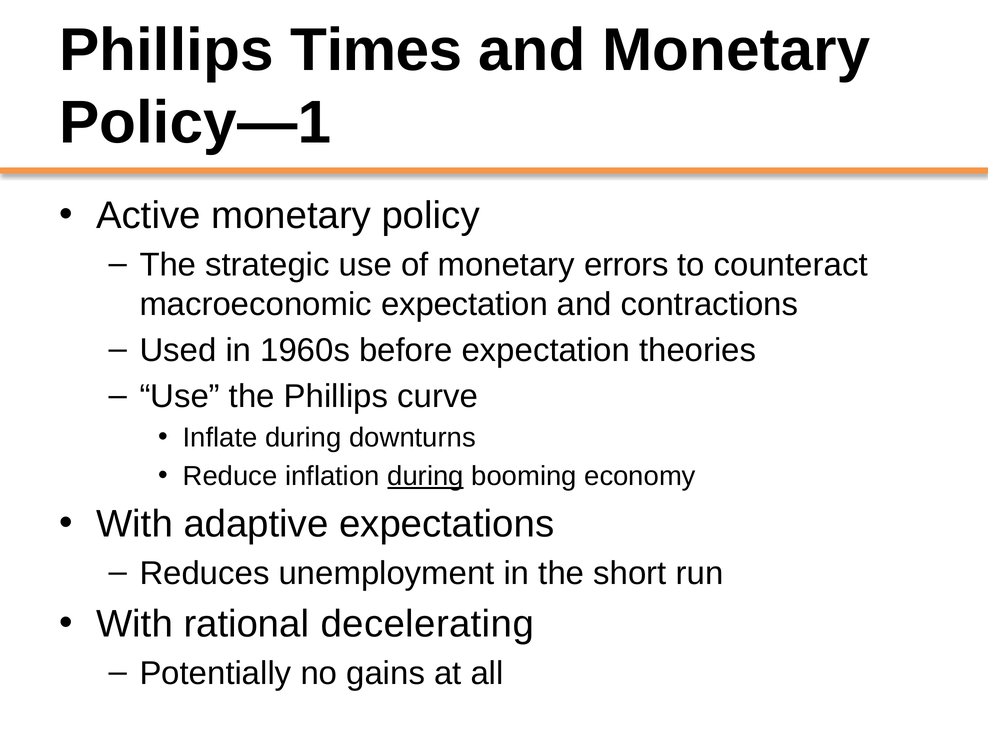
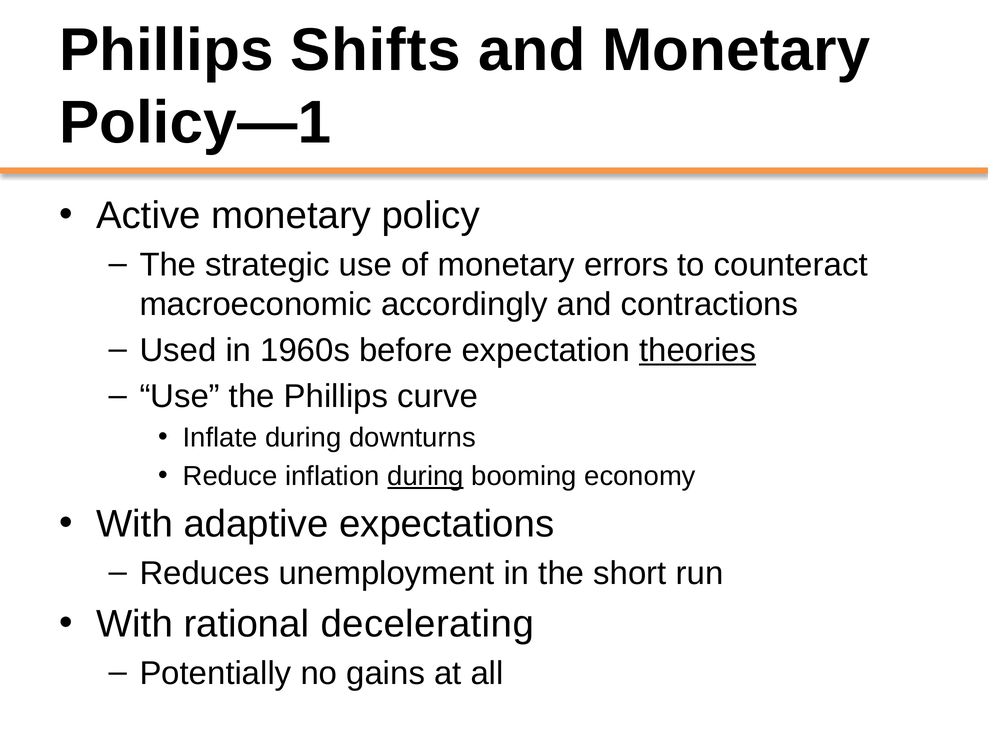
Times: Times -> Shifts
macroeconomic expectation: expectation -> accordingly
theories underline: none -> present
